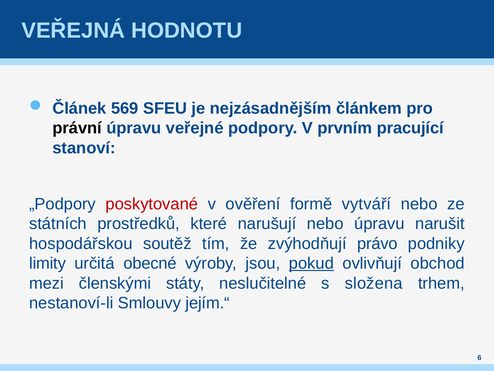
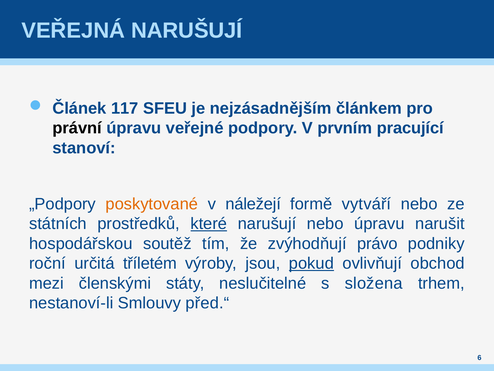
VEŘEJNÁ HODNOTU: HODNOTU -> NARUŠUJÍ
569: 569 -> 117
poskytované colour: red -> orange
ověření: ověření -> náležejí
které underline: none -> present
limity: limity -> roční
obecné: obecné -> tříletém
jejím.“: jejím.“ -> před.“
